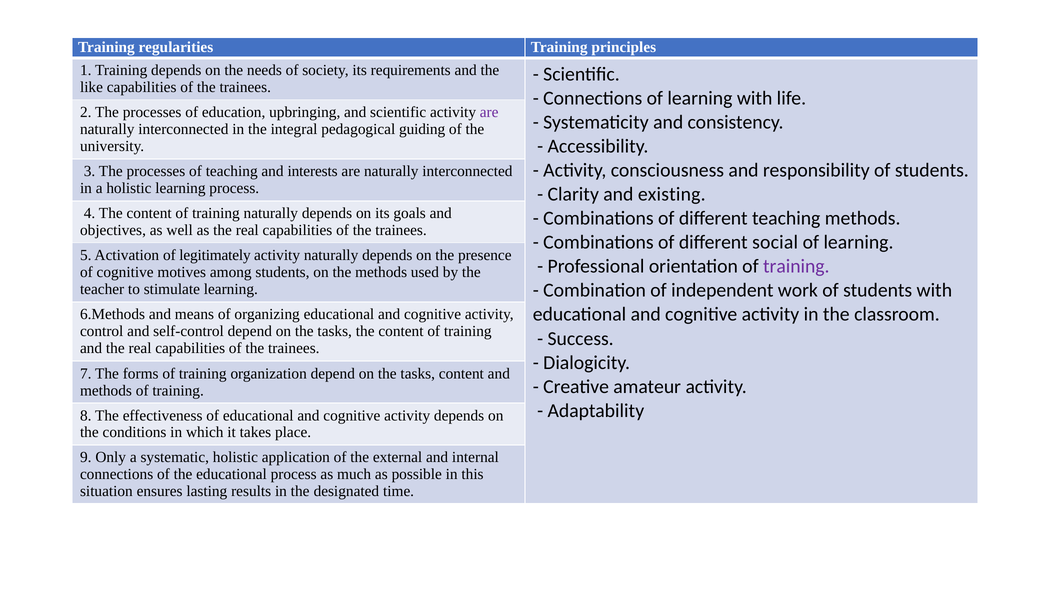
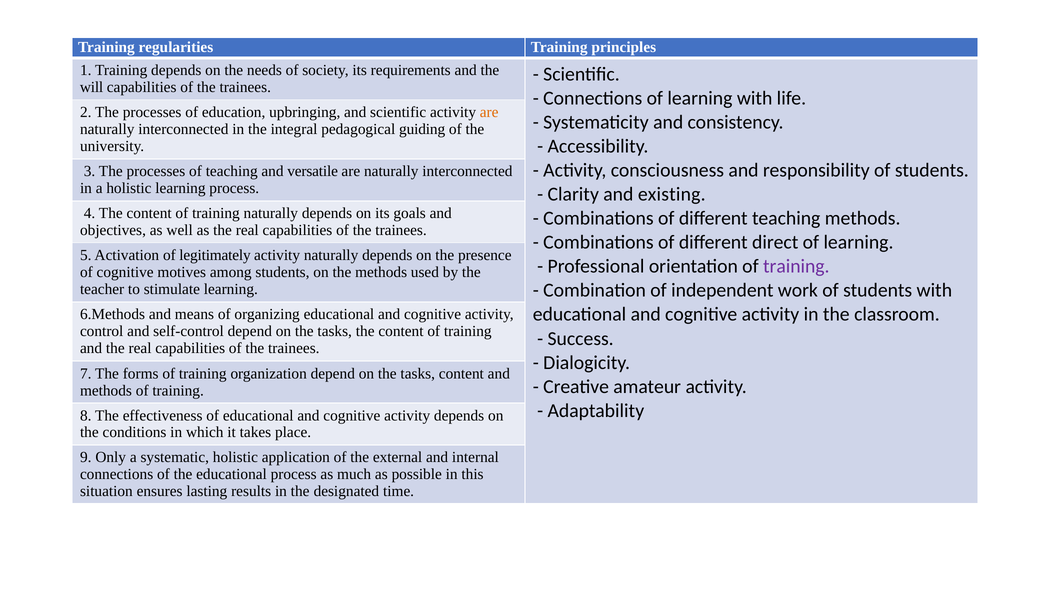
like: like -> will
are at (489, 112) colour: purple -> orange
interests: interests -> versatile
social: social -> direct
